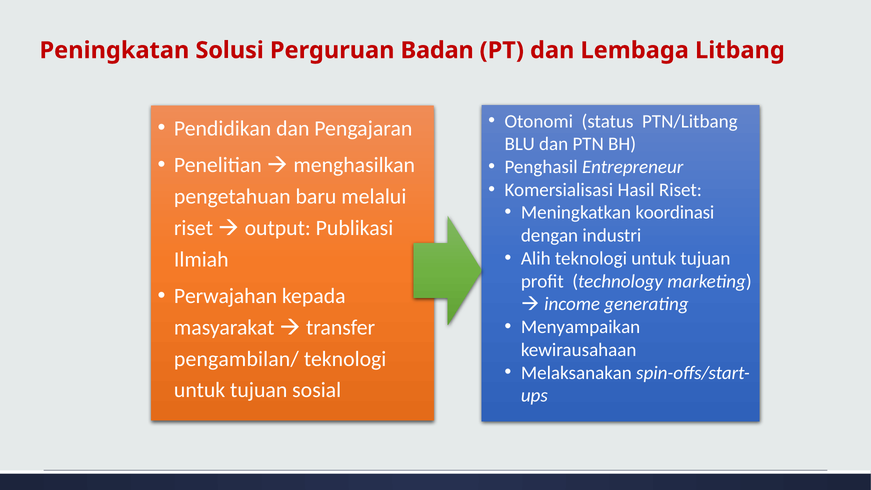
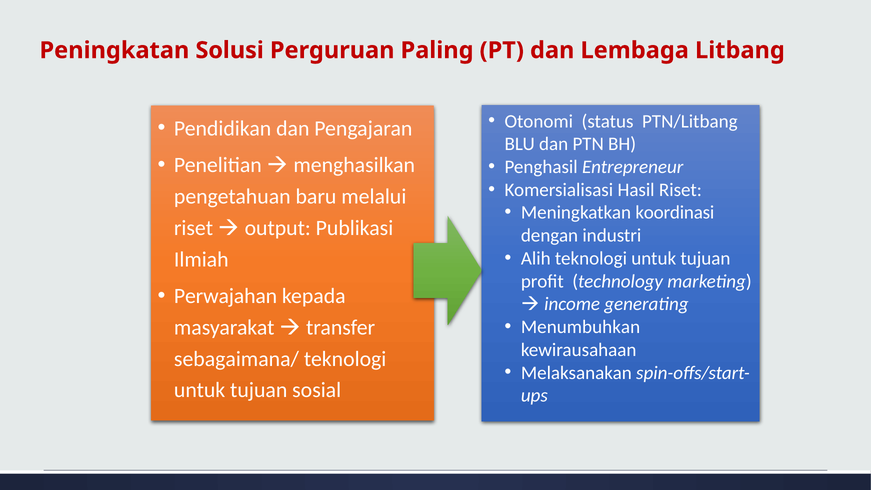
Badan: Badan -> Paling
Menyampaikan: Menyampaikan -> Menumbuhkan
pengambilan/: pengambilan/ -> sebagaimana/
